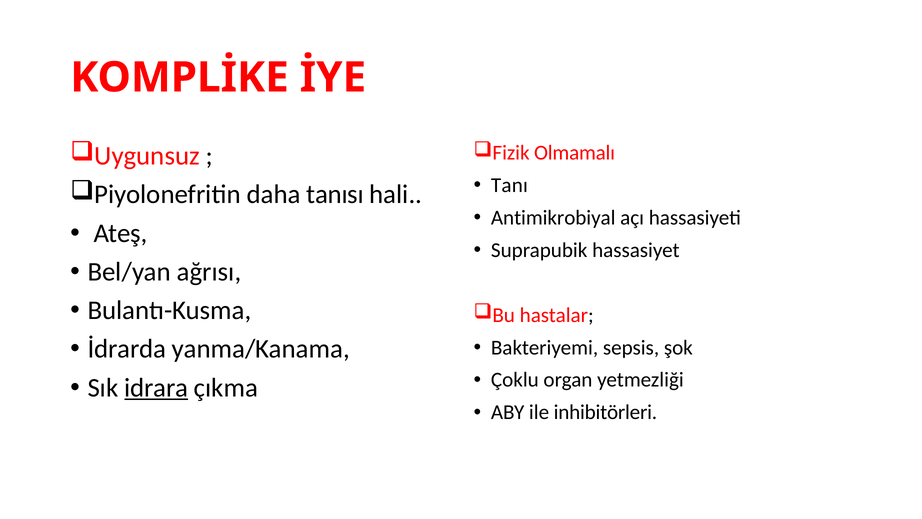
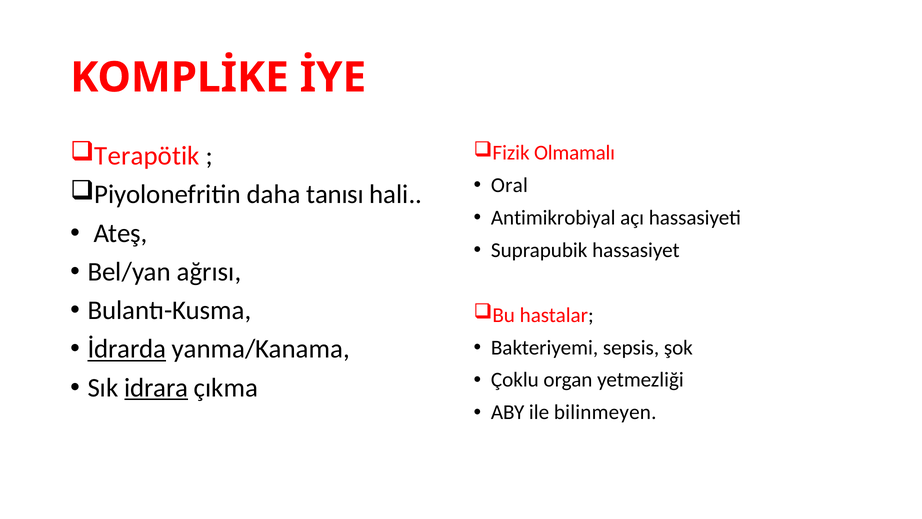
Uygunsuz: Uygunsuz -> Terapötik
Tanı: Tanı -> Oral
İdrarda underline: none -> present
inhibitörleri: inhibitörleri -> bilinmeyen
